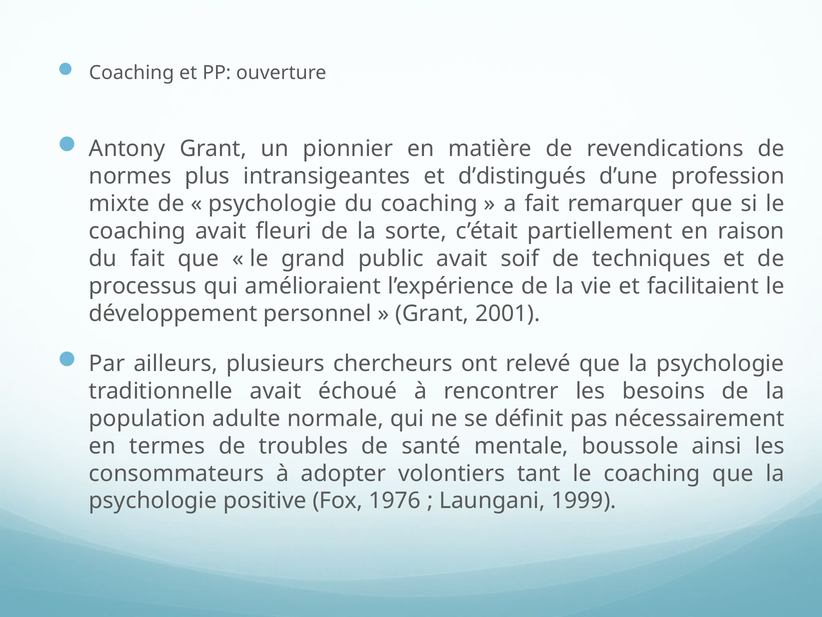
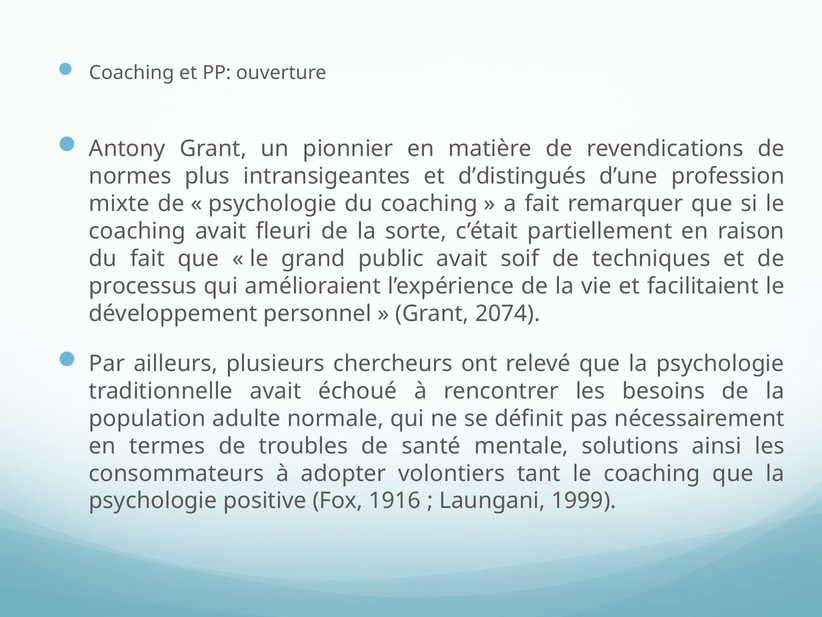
2001: 2001 -> 2074
boussole: boussole -> solutions
1976: 1976 -> 1916
